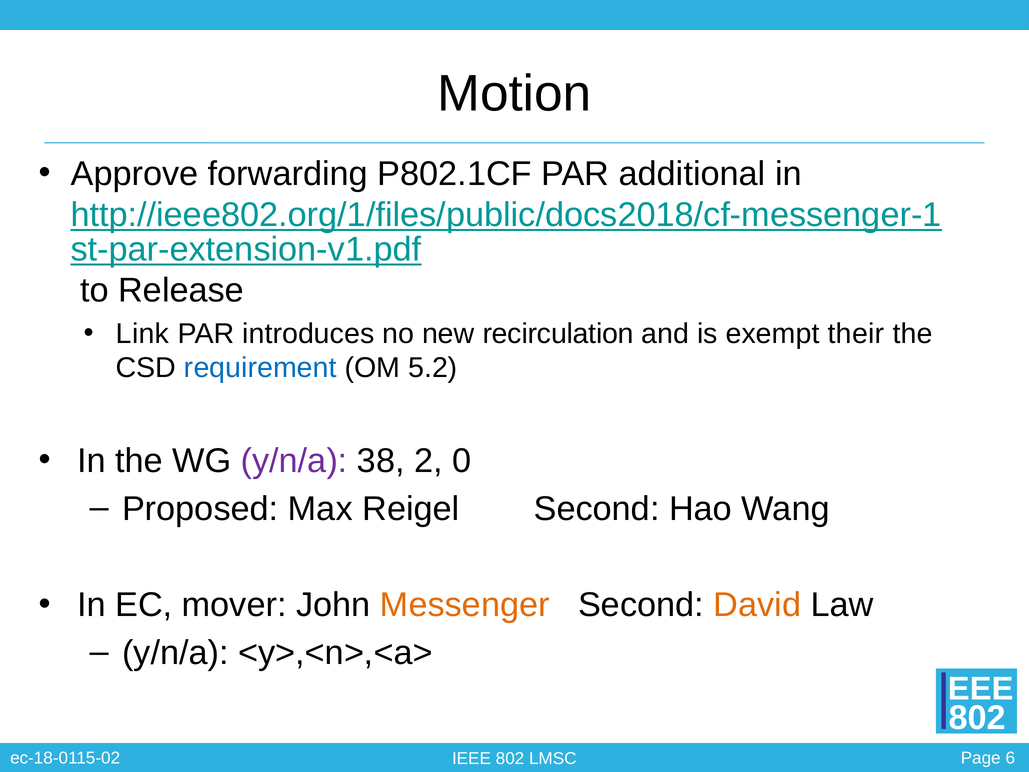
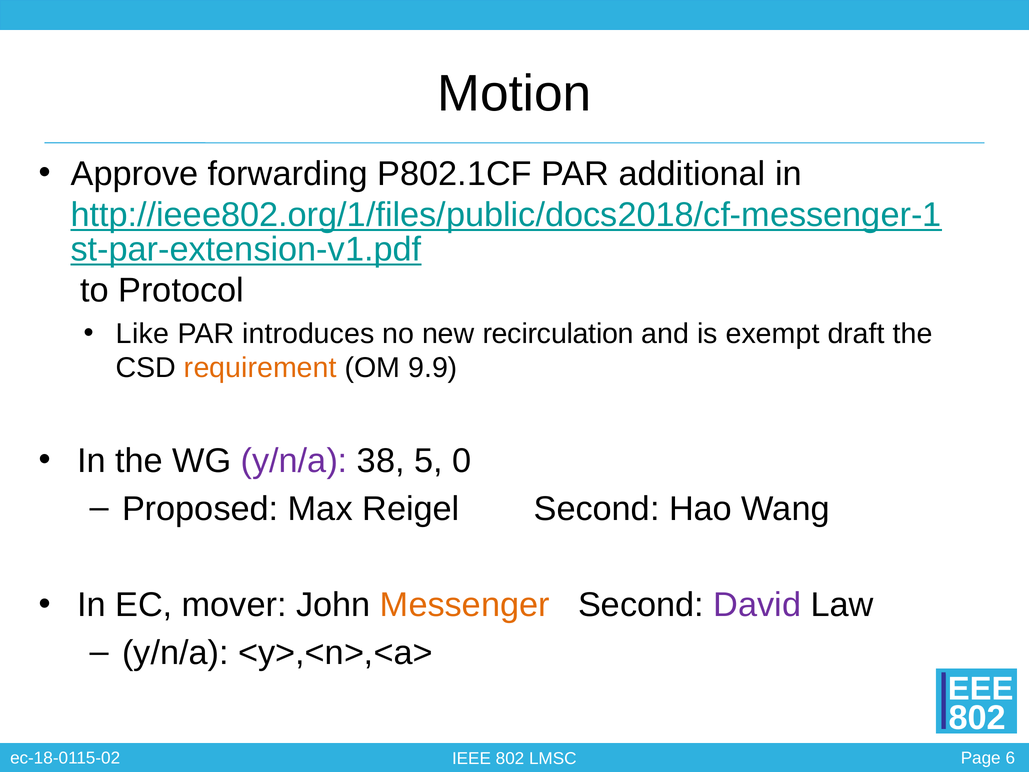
Release: Release -> Protocol
Link: Link -> Like
their: their -> draft
requirement colour: blue -> orange
5.2: 5.2 -> 9.9
2: 2 -> 5
David colour: orange -> purple
